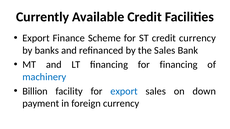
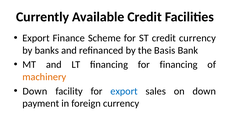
the Sales: Sales -> Basis
machinery colour: blue -> orange
Billion at (35, 91): Billion -> Down
